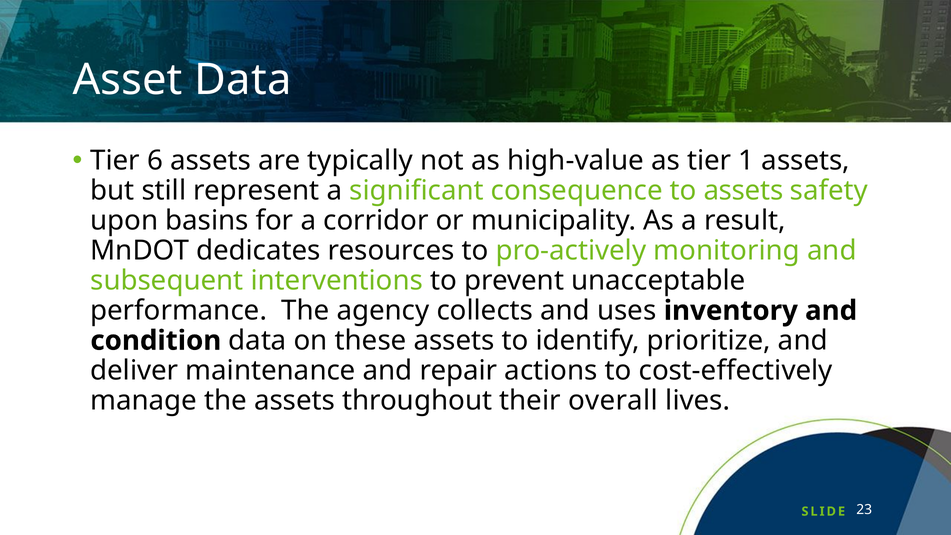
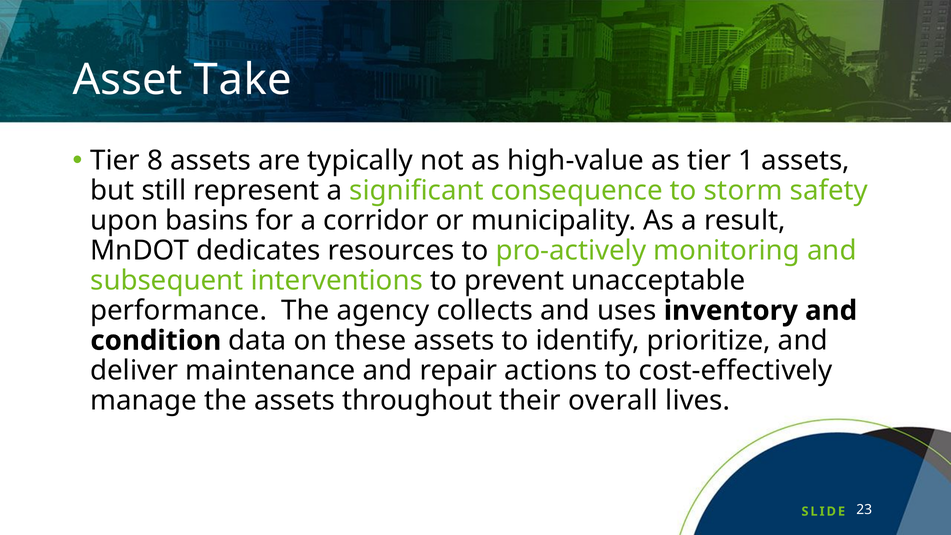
Asset Data: Data -> Take
6: 6 -> 8
to assets: assets -> storm
